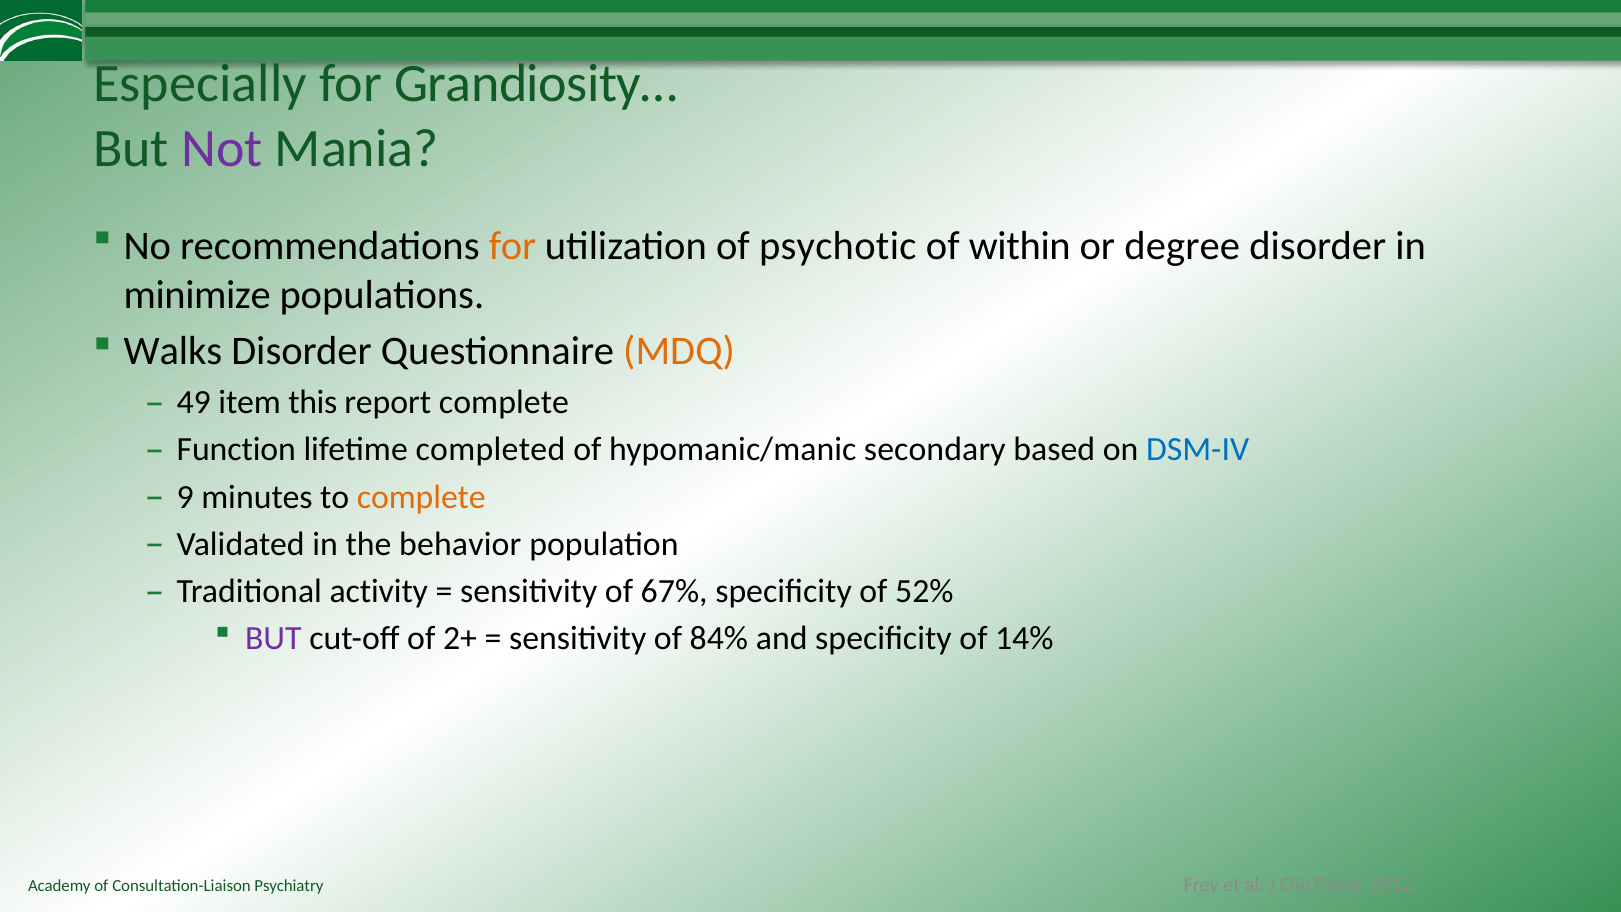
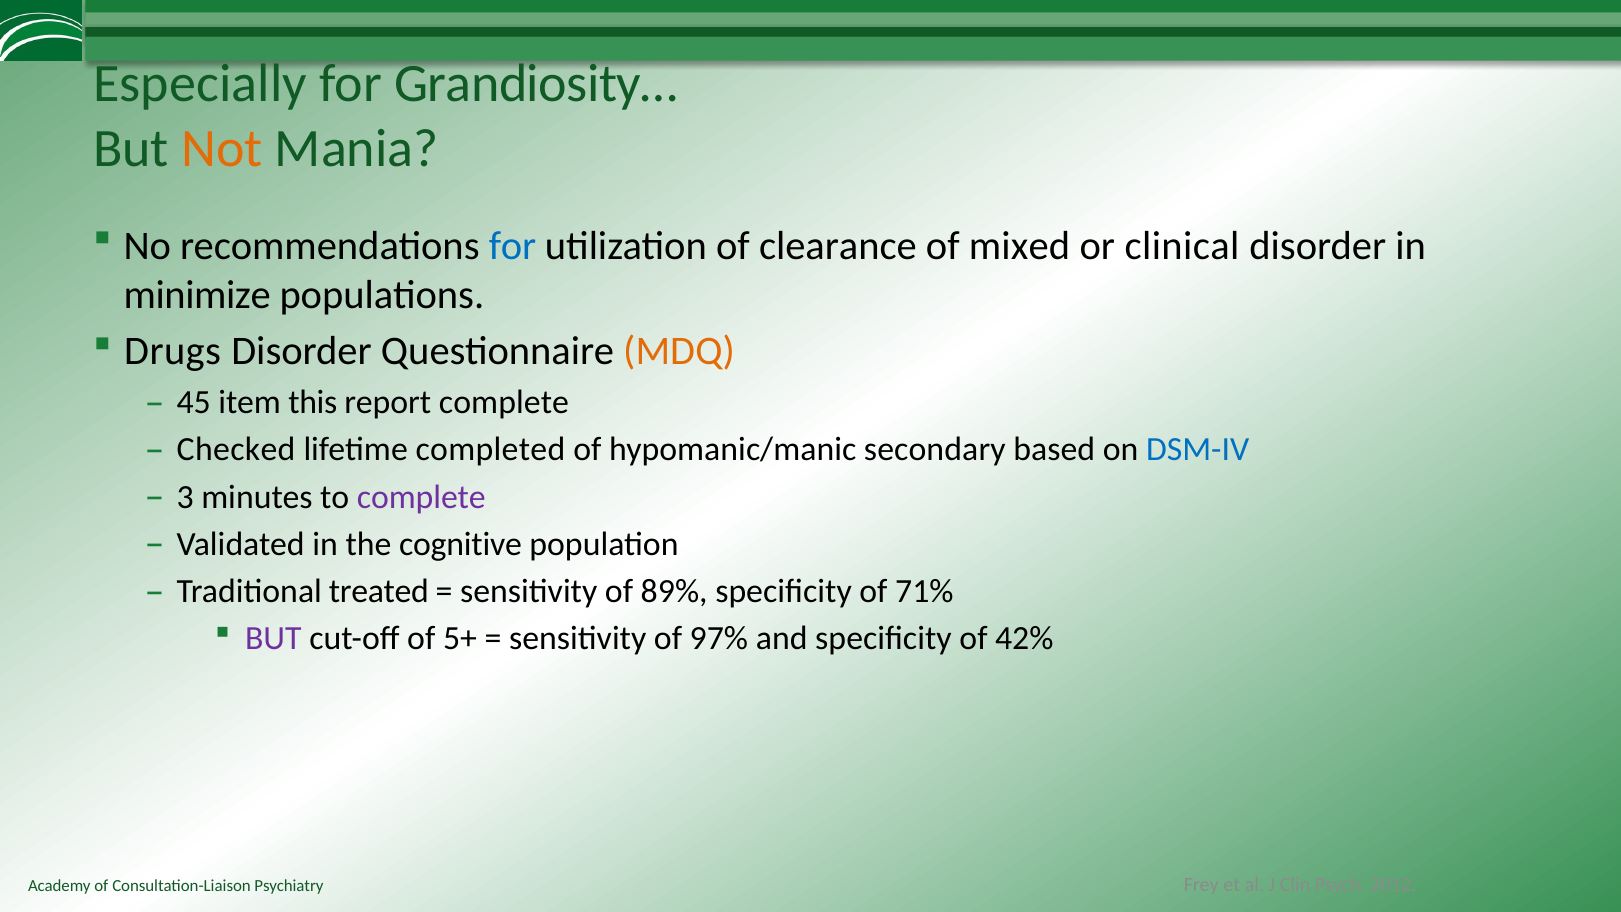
Not colour: purple -> orange
for at (512, 246) colour: orange -> blue
psychotic: psychotic -> clearance
within: within -> mixed
degree: degree -> clinical
Walks: Walks -> Drugs
49: 49 -> 45
Function: Function -> Checked
9: 9 -> 3
complete at (421, 497) colour: orange -> purple
behavior: behavior -> cognitive
activity: activity -> treated
67%: 67% -> 89%
52%: 52% -> 71%
2+: 2+ -> 5+
84%: 84% -> 97%
14%: 14% -> 42%
